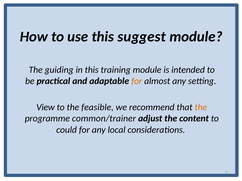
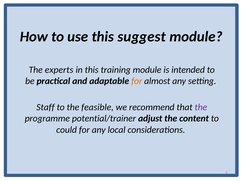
guiding: guiding -> experts
View: View -> Staff
the at (201, 108) colour: orange -> purple
common/trainer: common/trainer -> potential/trainer
